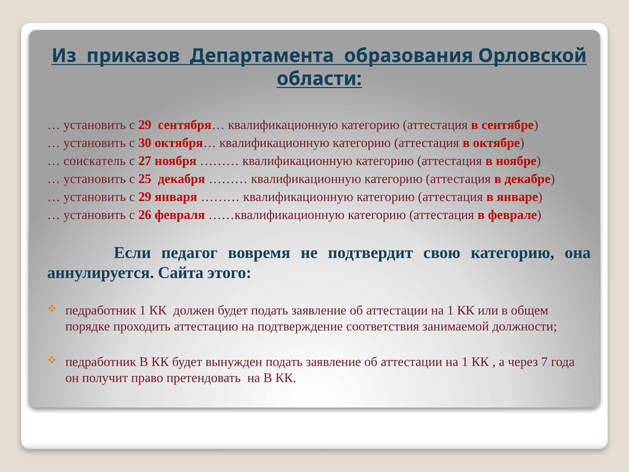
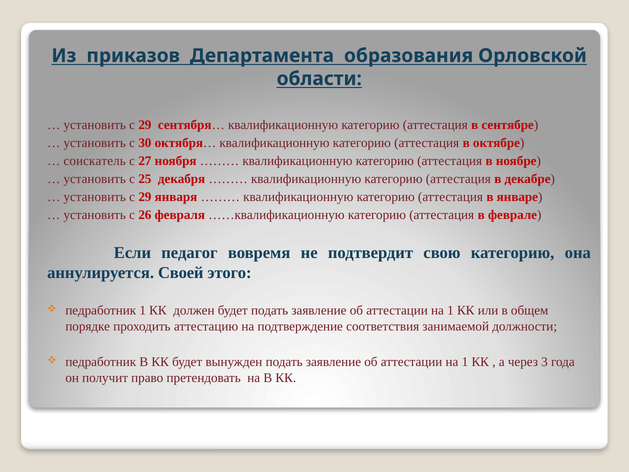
Сайта: Сайта -> Своей
7: 7 -> 3
